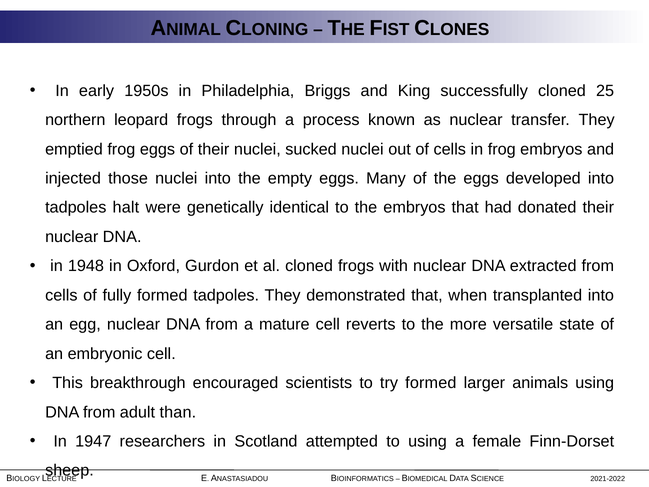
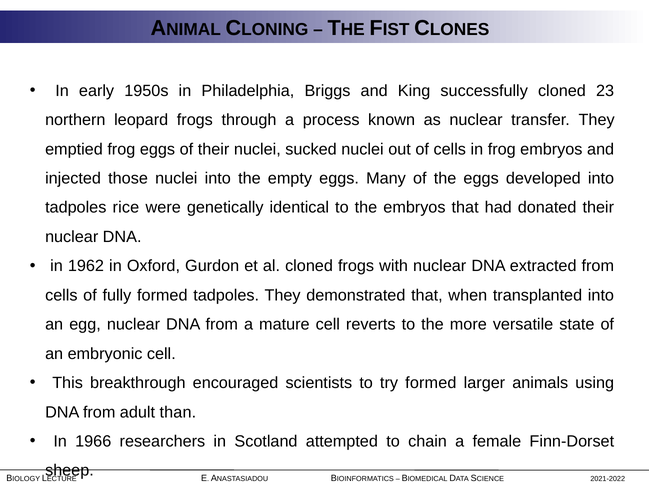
25: 25 -> 23
halt: halt -> rice
1948: 1948 -> 1962
1947: 1947 -> 1966
to using: using -> chain
